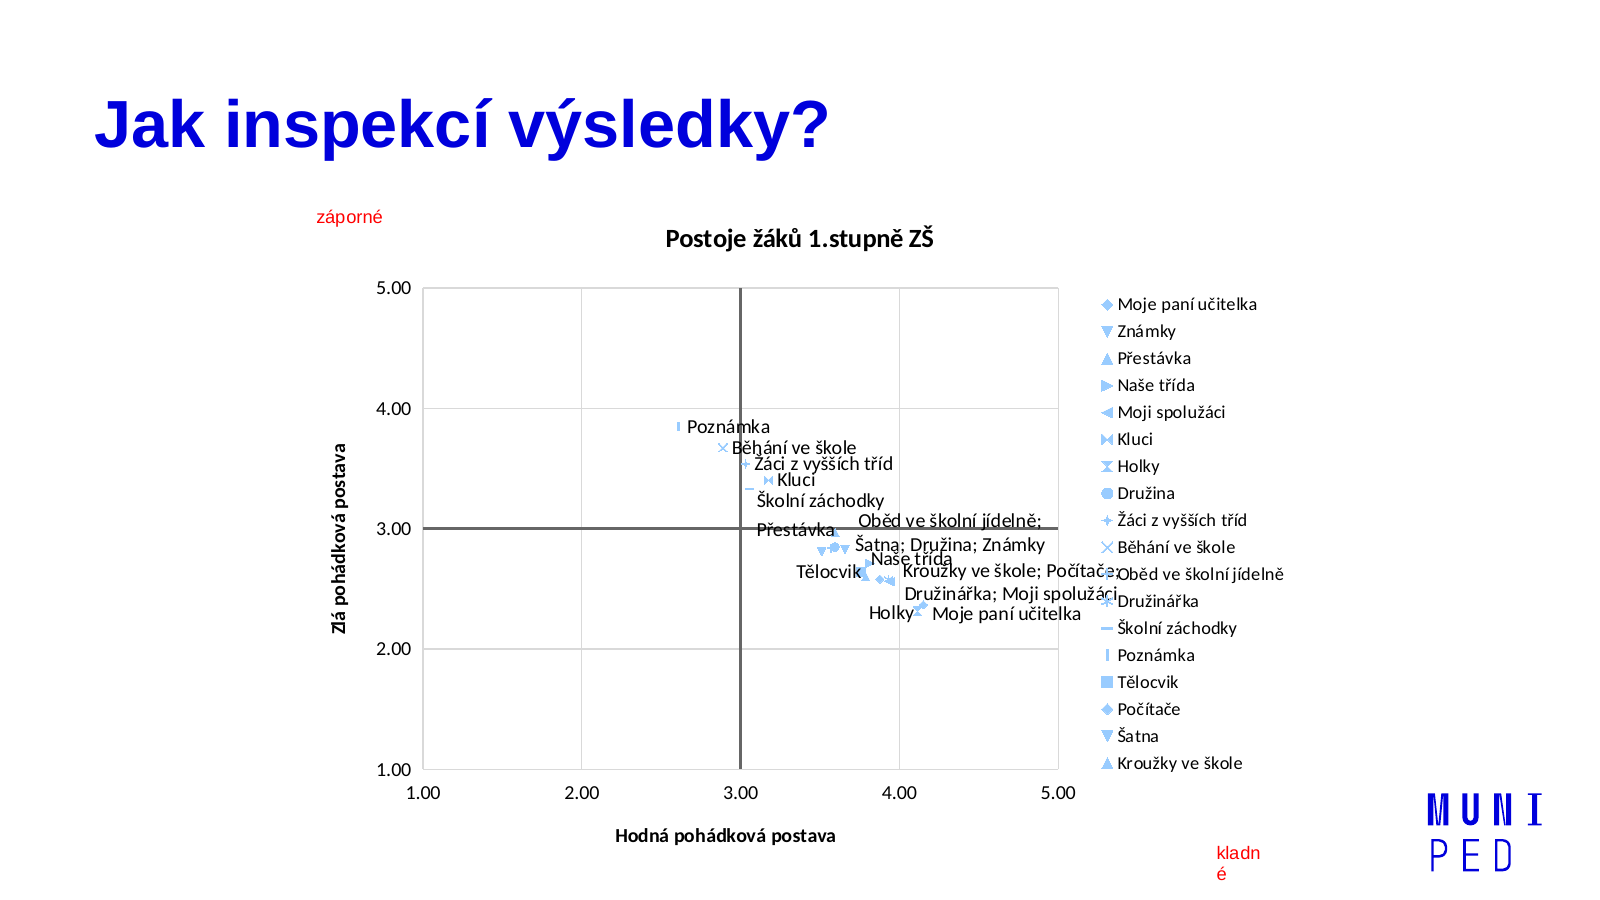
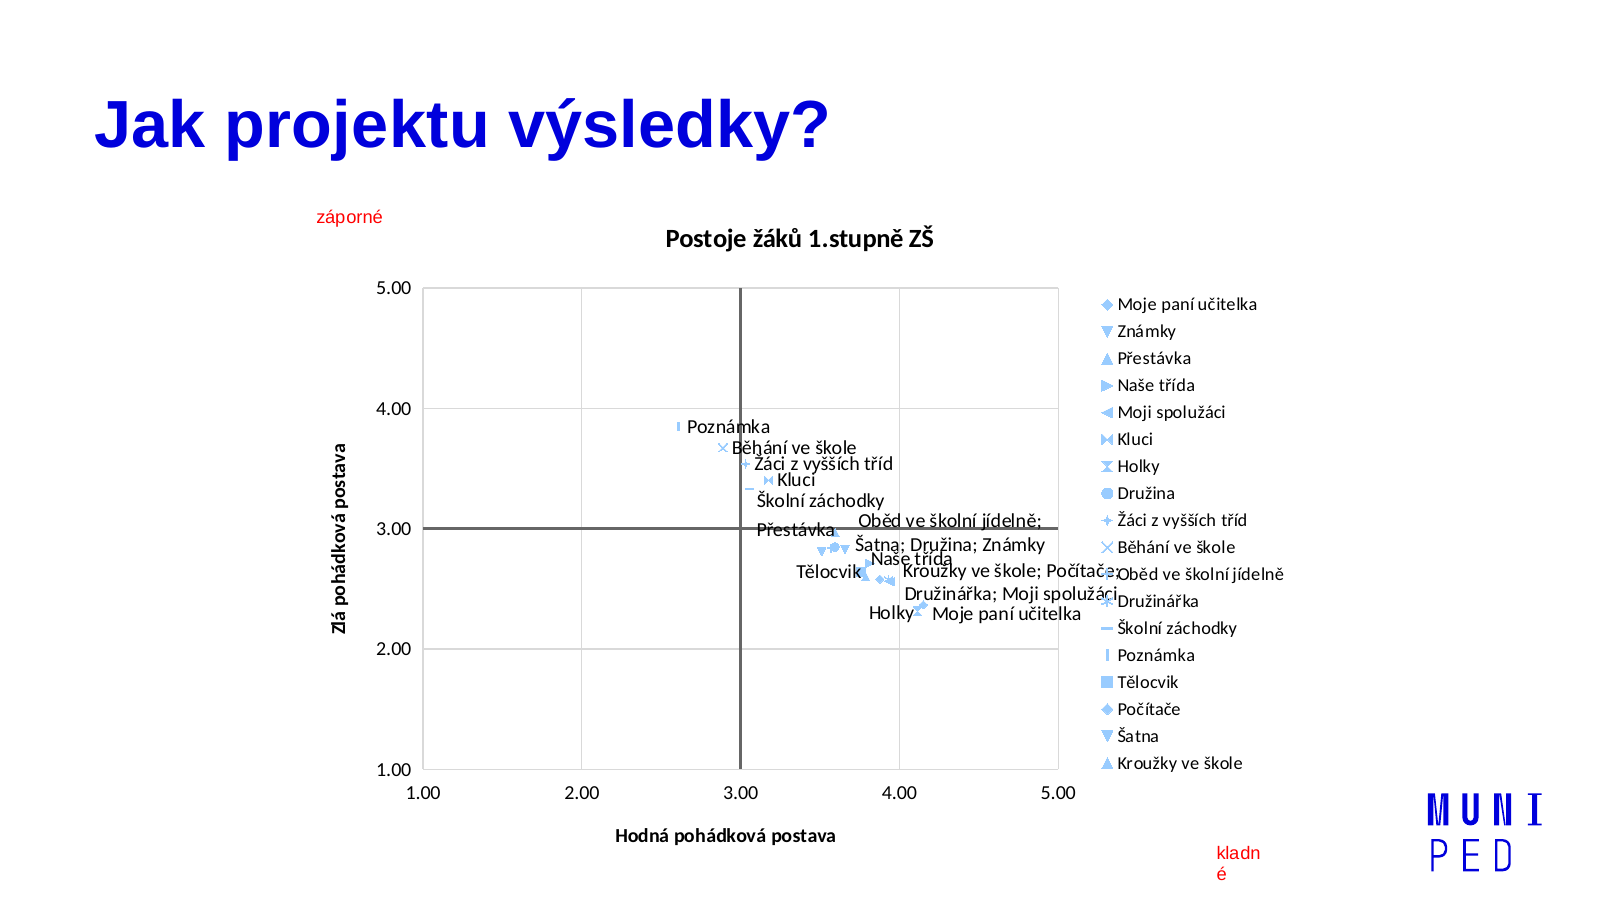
inspekcí: inspekcí -> projektu
